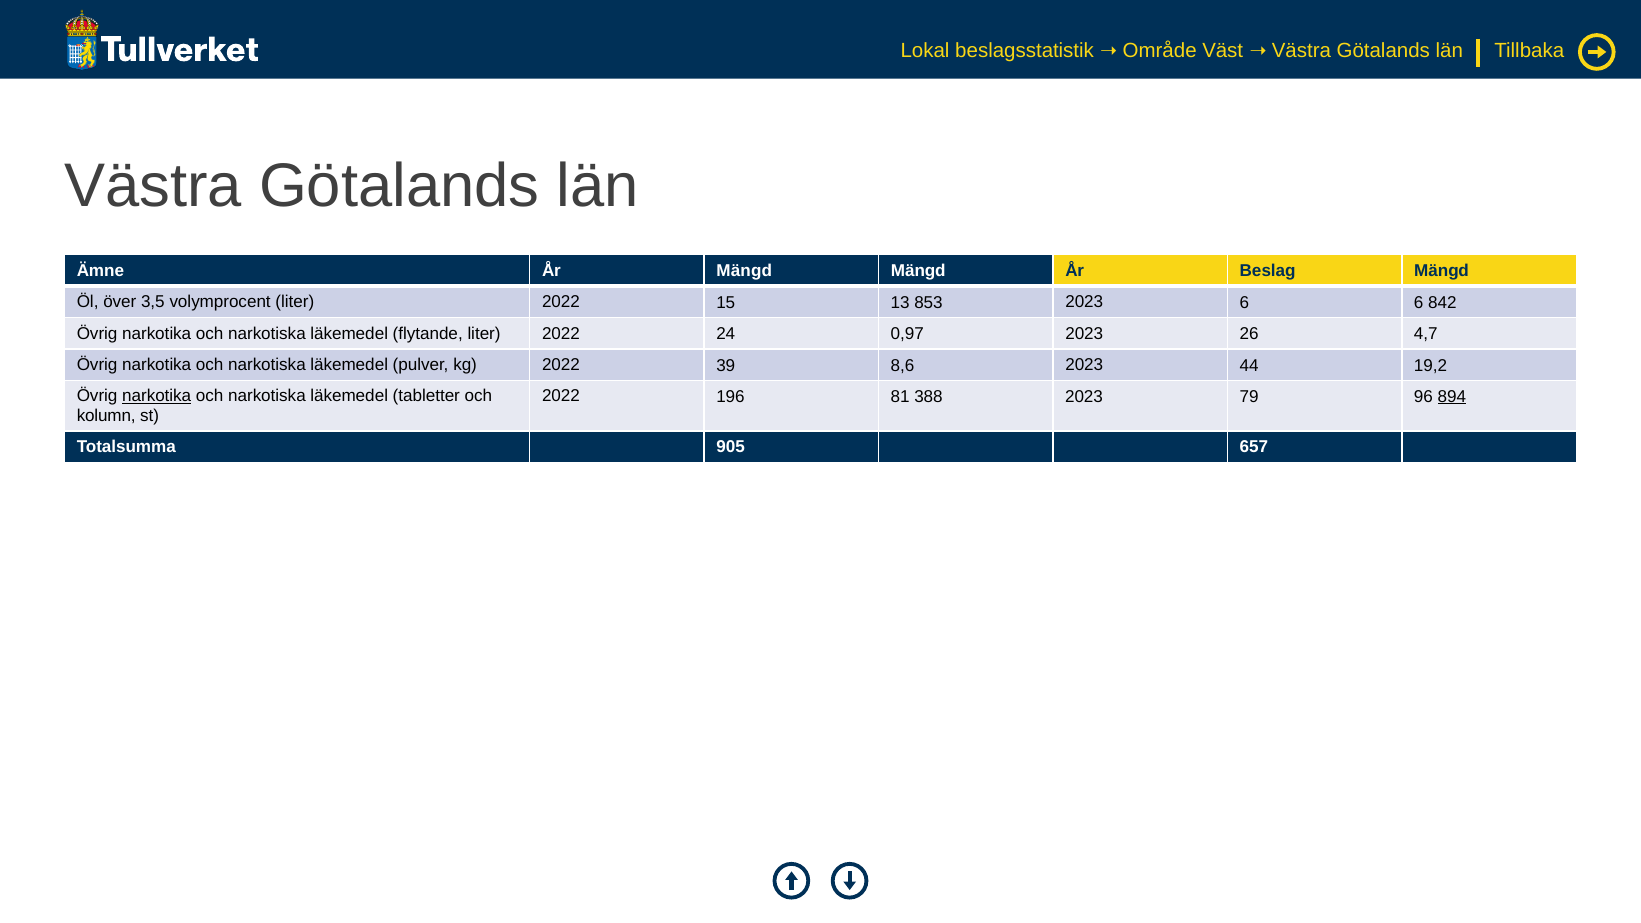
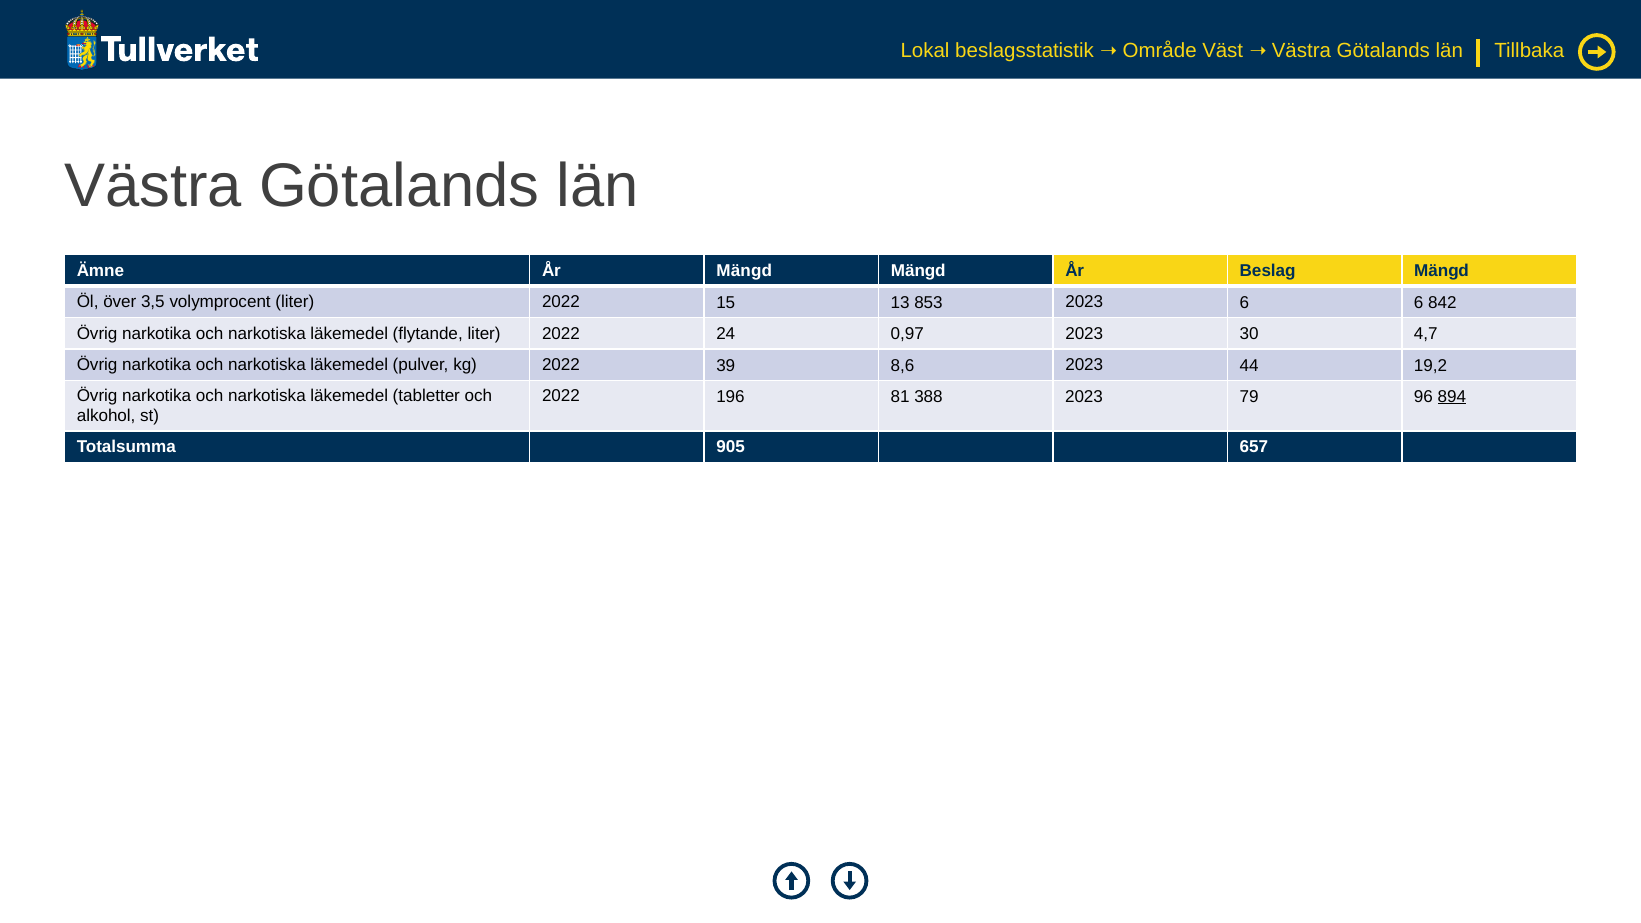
26: 26 -> 30
narkotika at (157, 396) underline: present -> none
kolumn: kolumn -> alkohol
